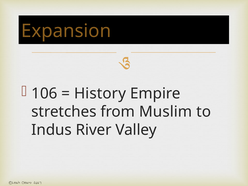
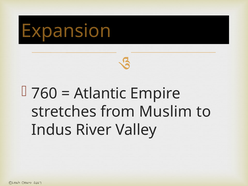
106: 106 -> 760
History: History -> Atlantic
